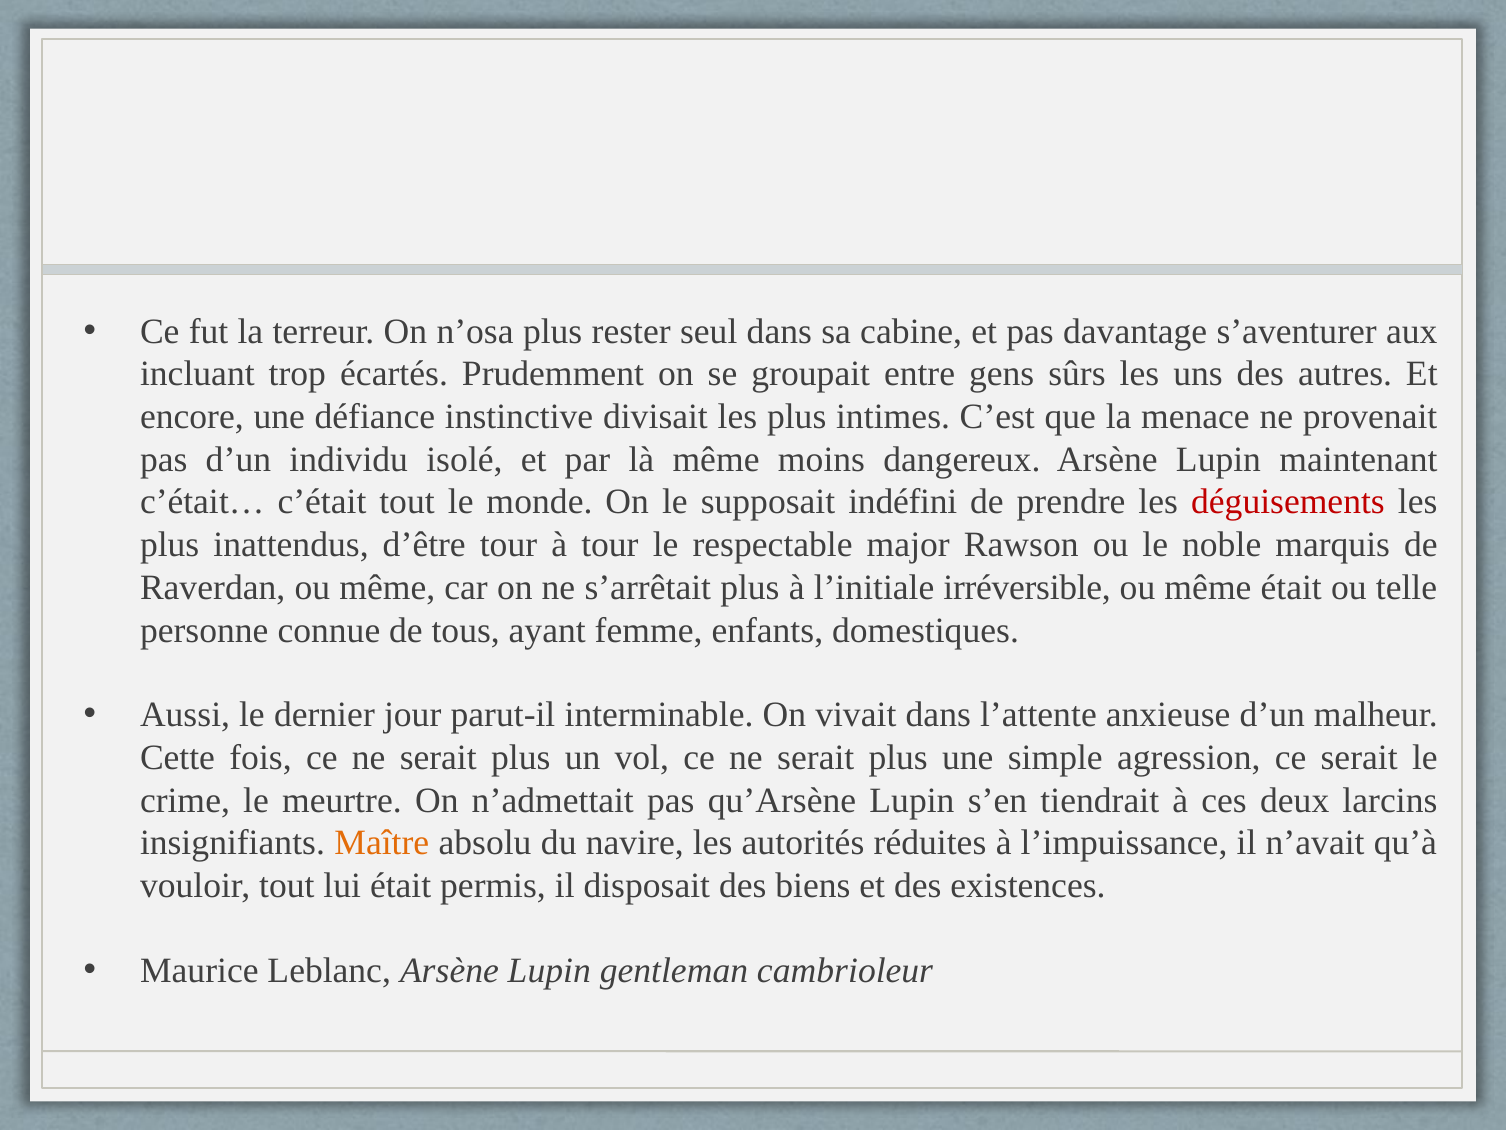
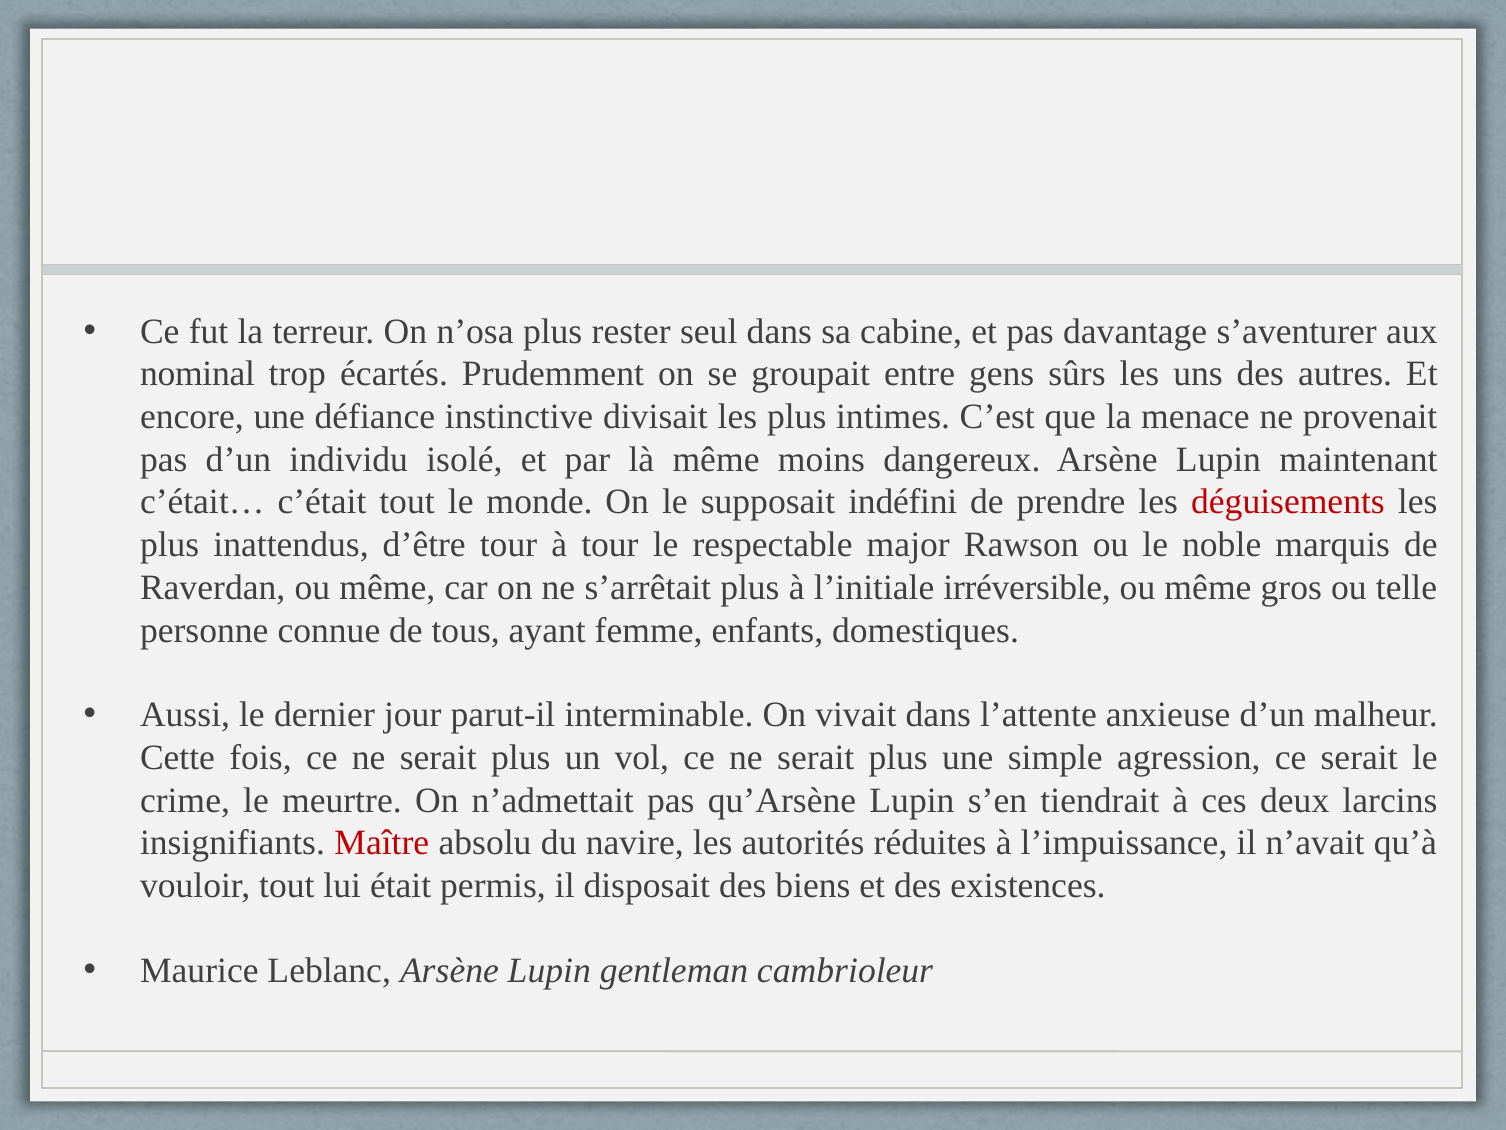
incluant: incluant -> nominal
même était: était -> gros
Maître colour: orange -> red
